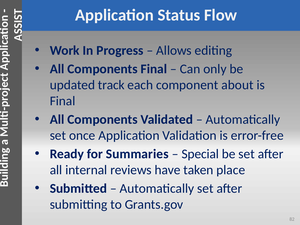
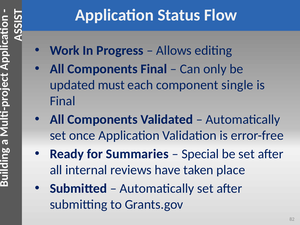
track: track -> must
about: about -> single
